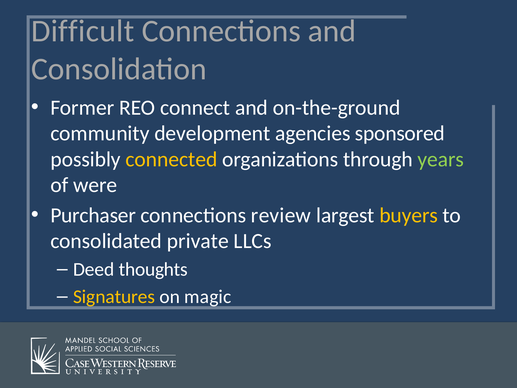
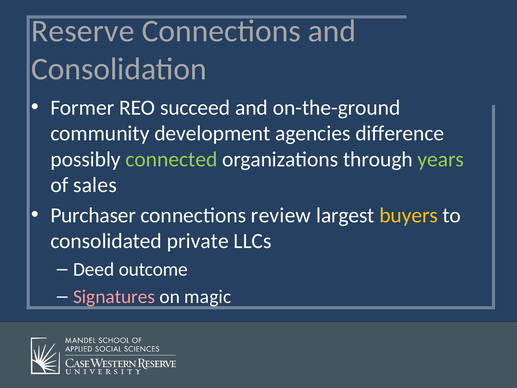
Difficult: Difficult -> Reserve
connect: connect -> succeed
sponsored: sponsored -> difference
connected colour: yellow -> light green
were: were -> sales
thoughts: thoughts -> outcome
Signatures colour: yellow -> pink
